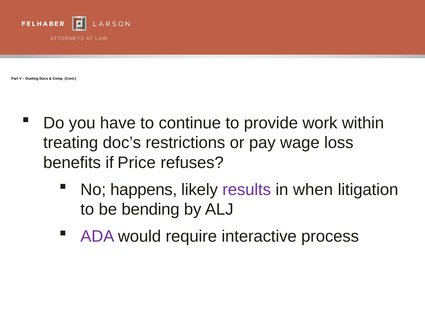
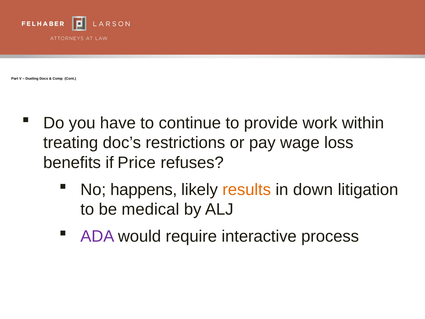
results colour: purple -> orange
when: when -> down
bending: bending -> medical
